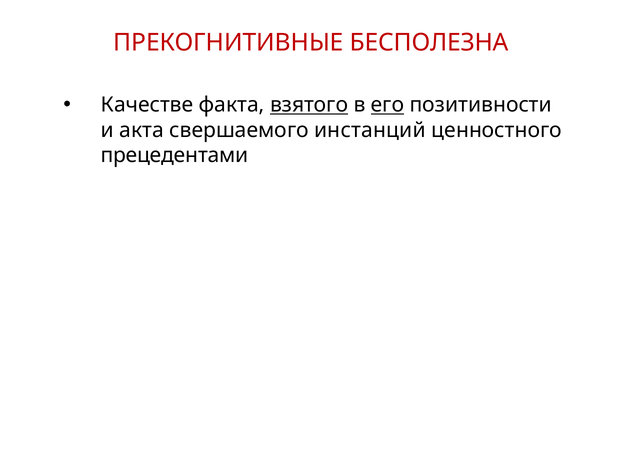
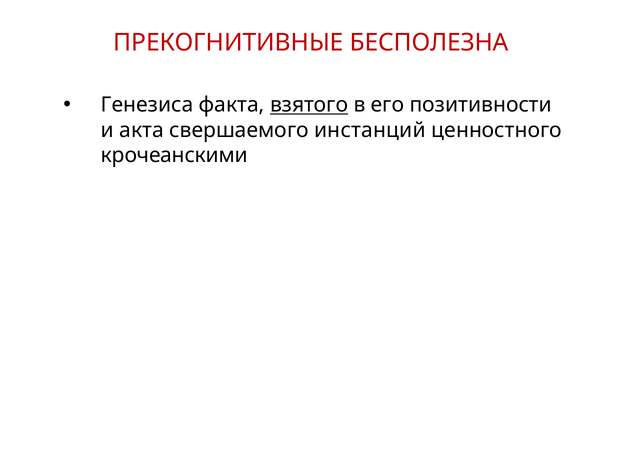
Качестве: Качестве -> Генезиса
его underline: present -> none
прецедентами: прецедентами -> крочеанскими
